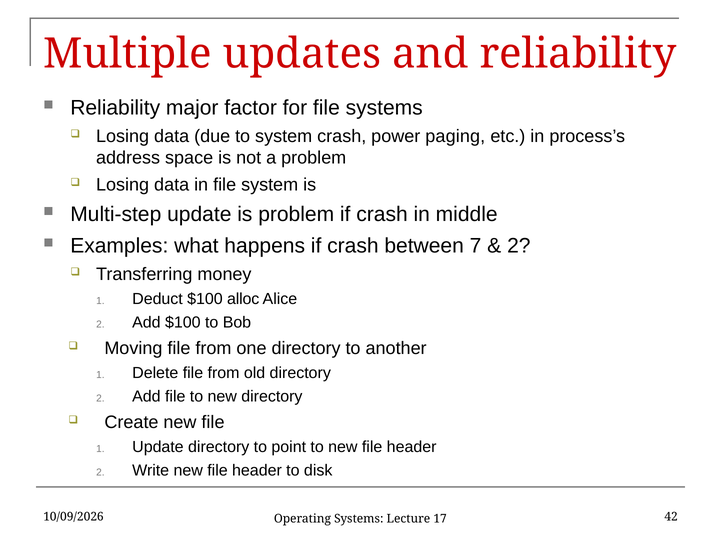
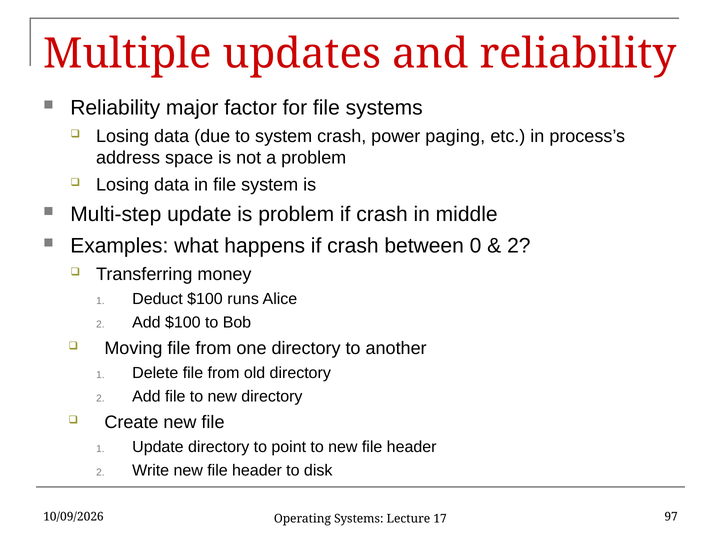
7: 7 -> 0
alloc: alloc -> runs
42: 42 -> 97
